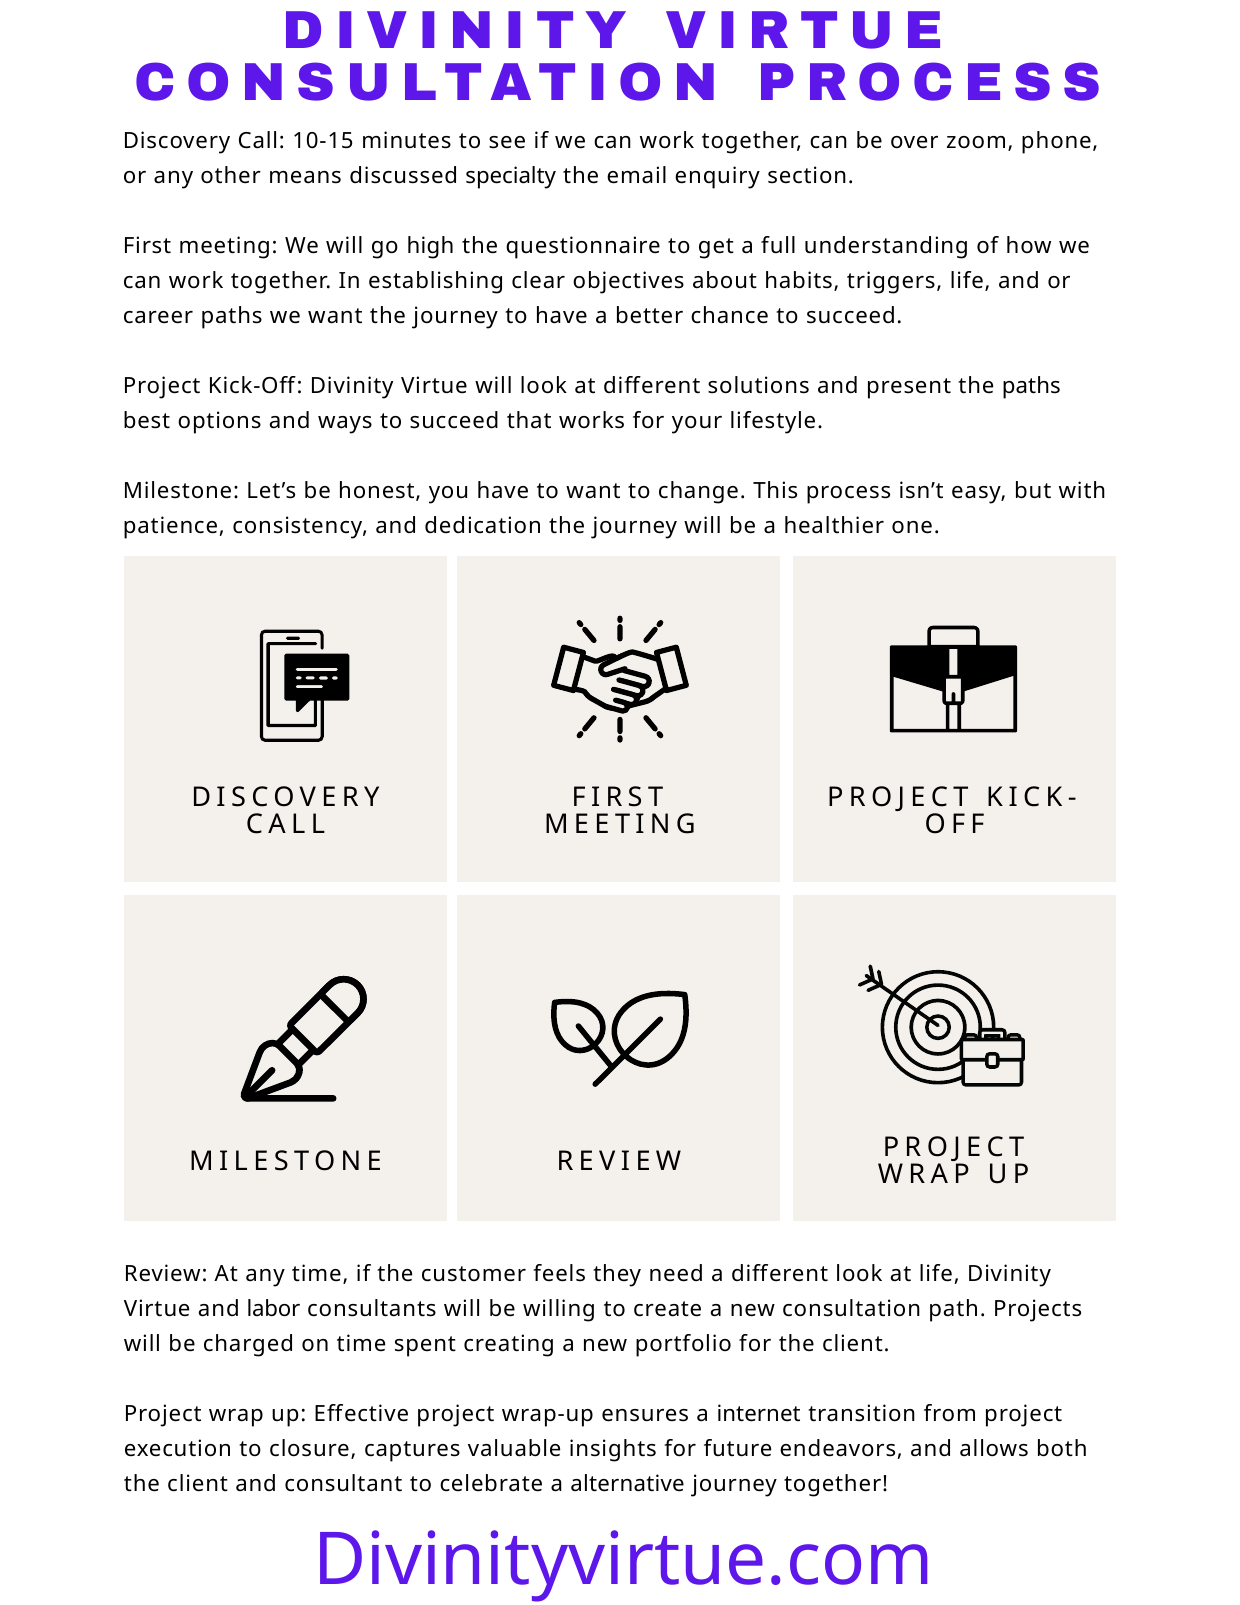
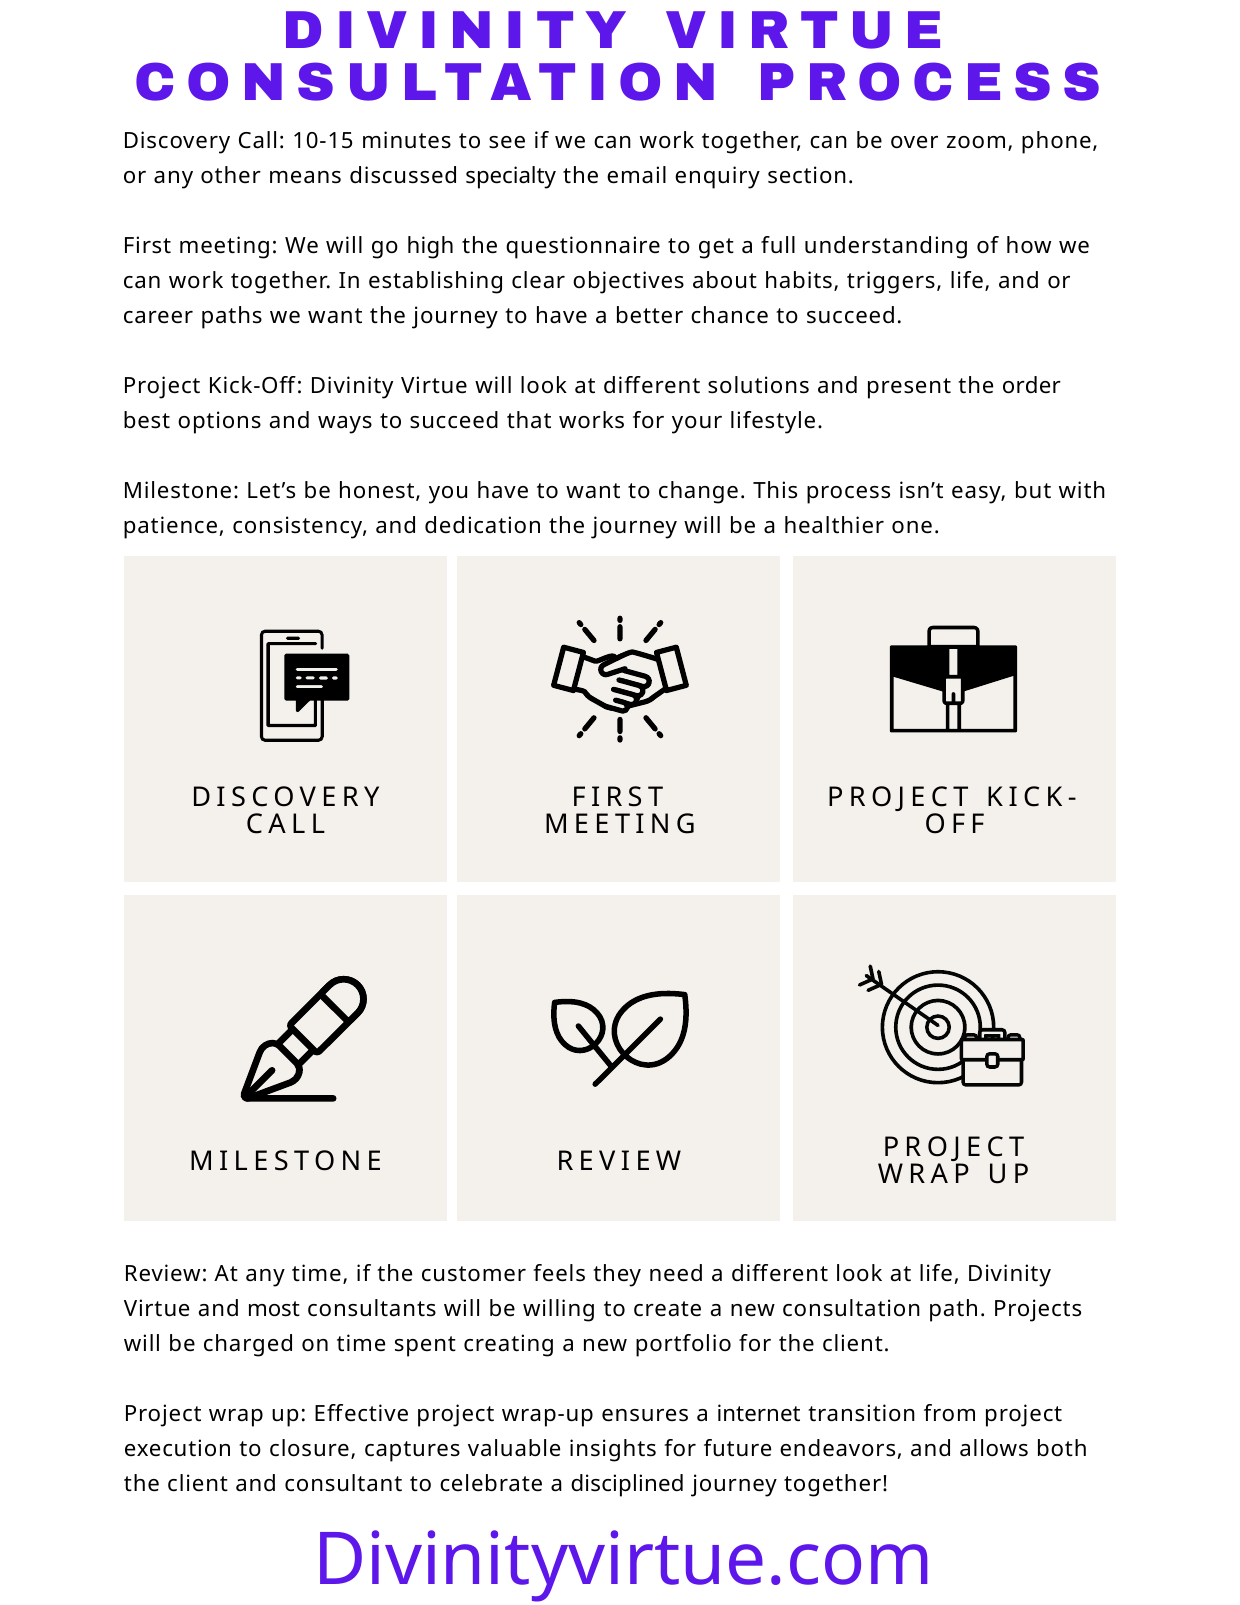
the paths: paths -> order
labor: labor -> most
alternative: alternative -> disciplined
